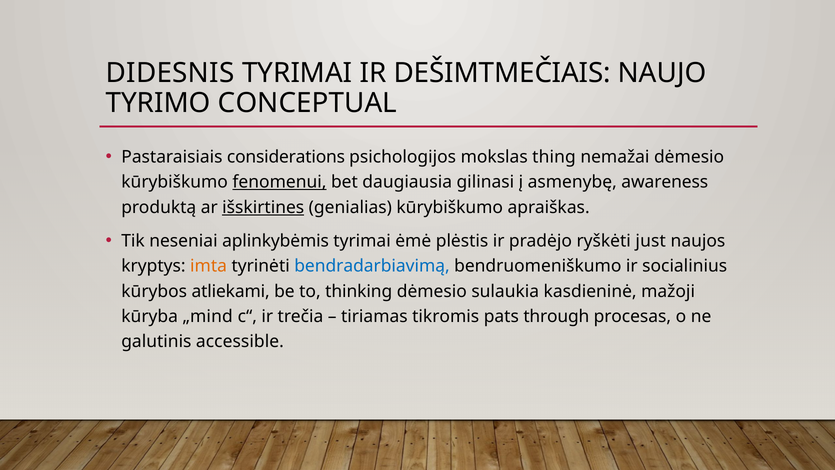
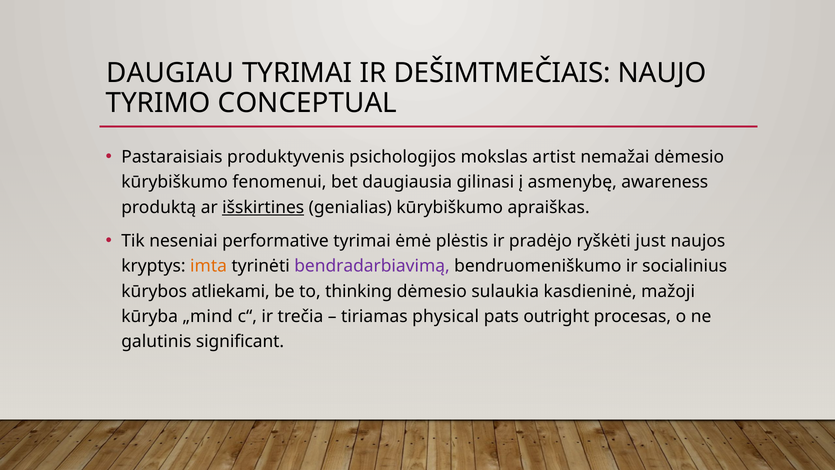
DIDESNIS: DIDESNIS -> DAUGIAU
considerations: considerations -> produktyvenis
thing: thing -> artist
fenomenui underline: present -> none
aplinkybėmis: aplinkybėmis -> performative
bendradarbiavimą colour: blue -> purple
tikromis: tikromis -> physical
through: through -> outright
accessible: accessible -> significant
